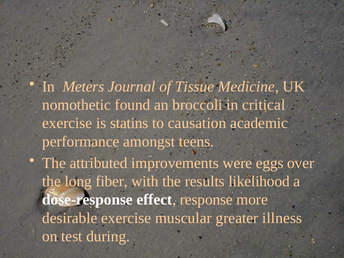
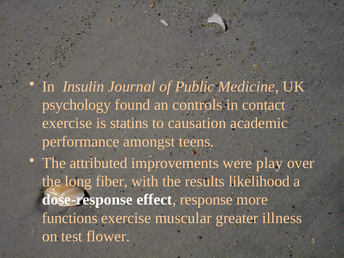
Meters: Meters -> Insulin
Tissue: Tissue -> Public
nomothetic: nomothetic -> psychology
broccoli: broccoli -> controls
critical: critical -> contact
eggs: eggs -> play
desirable: desirable -> functions
during: during -> flower
